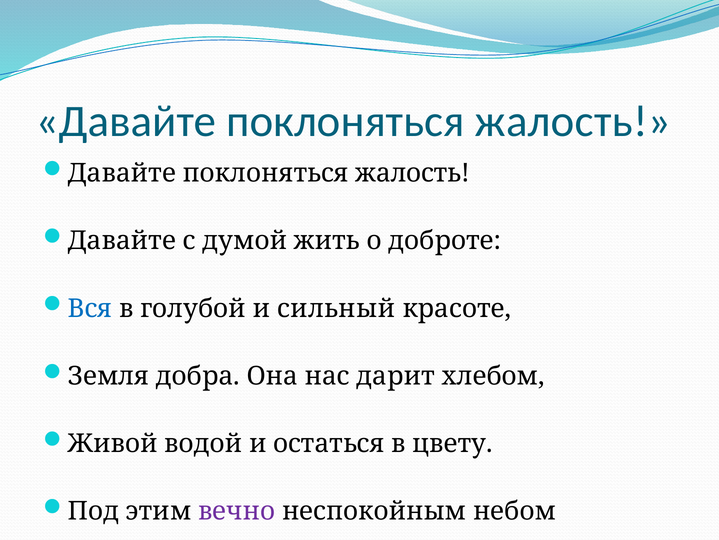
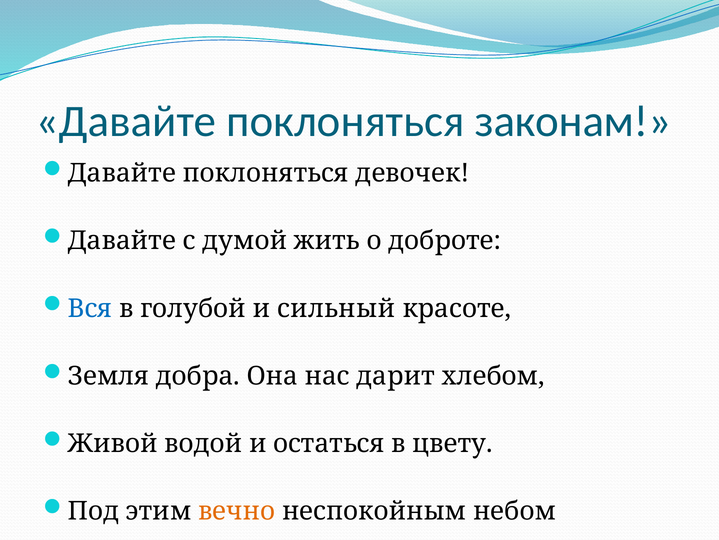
жалость at (573, 121): жалость -> законам
жалость at (413, 173): жалость -> девочек
вечно colour: purple -> orange
